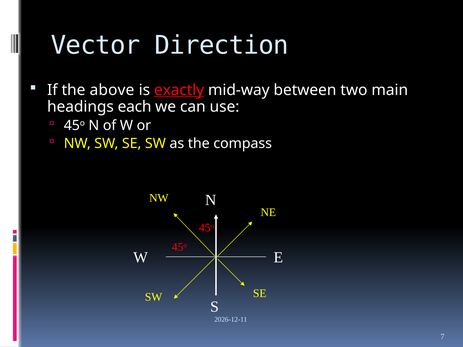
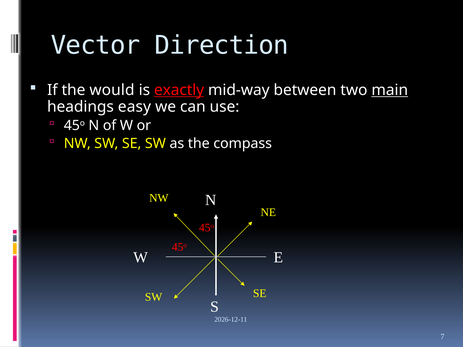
above: above -> would
main underline: none -> present
each: each -> easy
